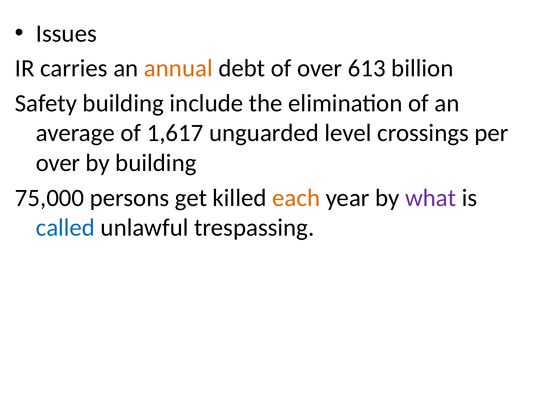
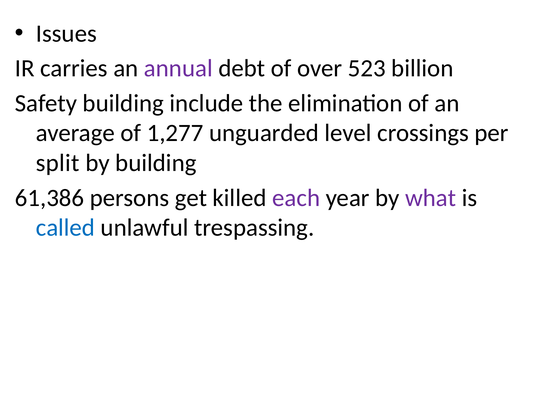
annual colour: orange -> purple
613: 613 -> 523
1,617: 1,617 -> 1,277
over at (58, 163): over -> split
75,000: 75,000 -> 61,386
each colour: orange -> purple
